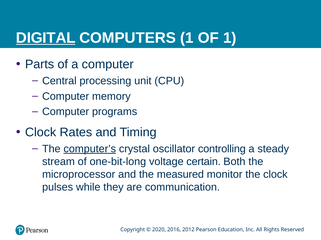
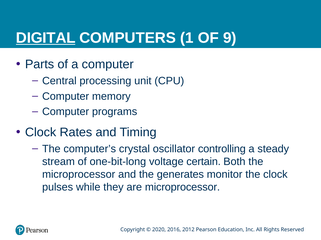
OF 1: 1 -> 9
computer’s underline: present -> none
measured: measured -> generates
are communication: communication -> microprocessor
